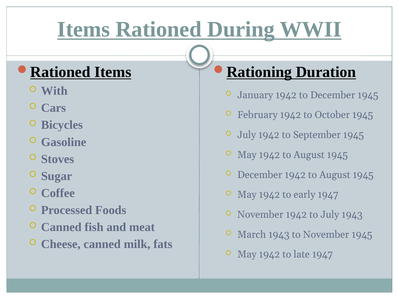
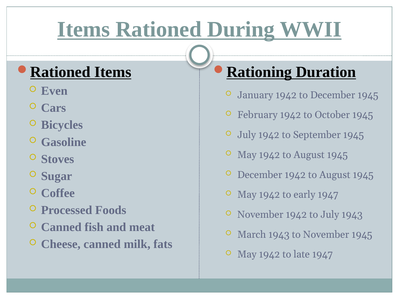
With: With -> Even
